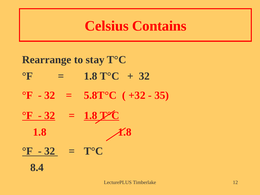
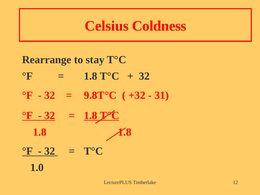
Contains: Contains -> Coldness
5.8T°C: 5.8T°C -> 9.8T°C
35: 35 -> 31
8.4: 8.4 -> 1.0
